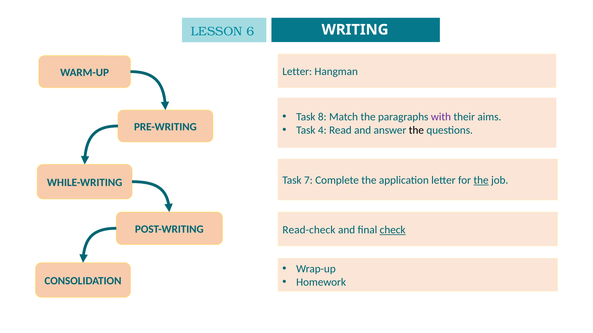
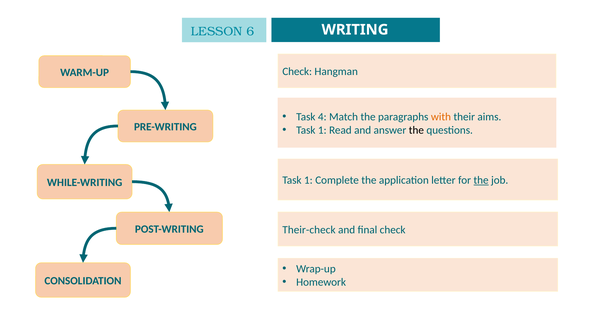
Letter at (297, 72): Letter -> Check
8: 8 -> 4
with colour: purple -> orange
4 at (322, 130): 4 -> 1
7 at (308, 181): 7 -> 1
Read-check: Read-check -> Their-check
check at (393, 230) underline: present -> none
